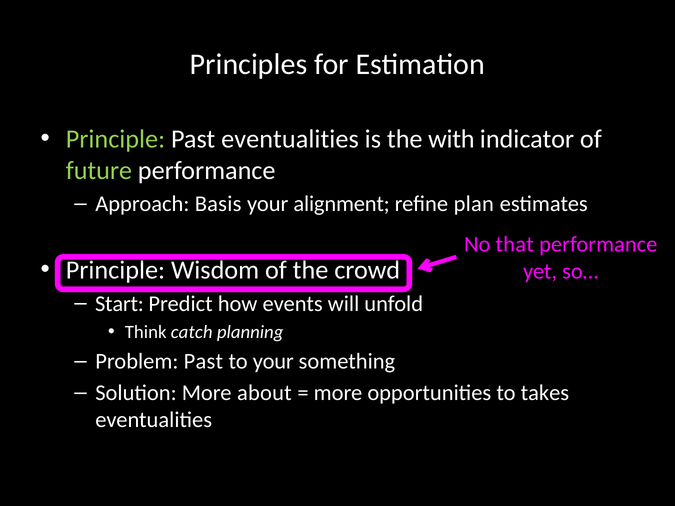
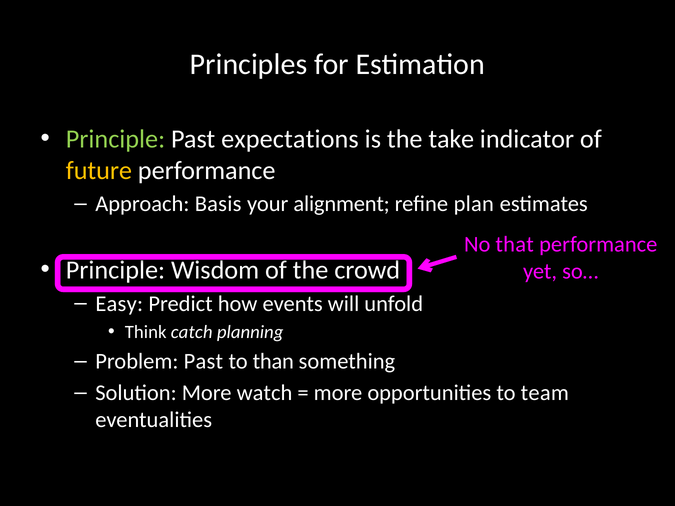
Past eventualities: eventualities -> expectations
with: with -> take
future colour: light green -> yellow
Start: Start -> Easy
to your: your -> than
about: about -> watch
takes: takes -> team
